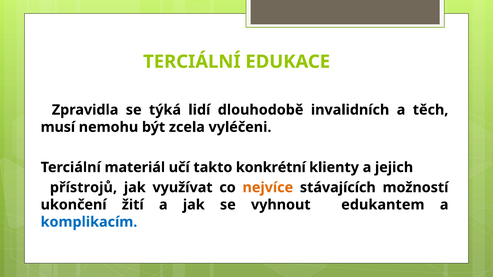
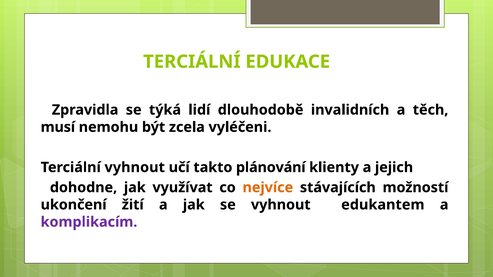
Terciální materiál: materiál -> vyhnout
konkrétní: konkrétní -> plánování
přístrojů: přístrojů -> dohodne
komplikacím colour: blue -> purple
